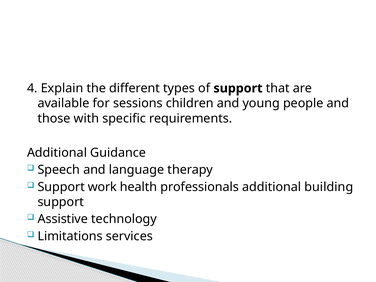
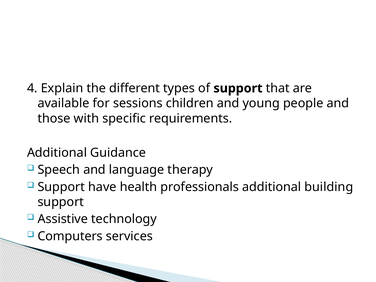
work: work -> have
Limitations: Limitations -> Computers
